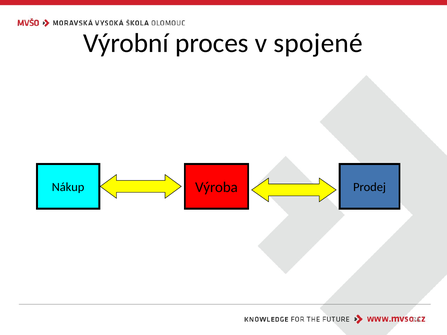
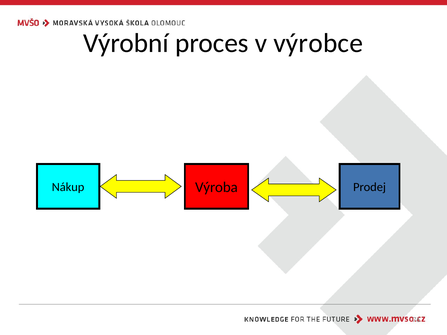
spojené: spojené -> výrobce
